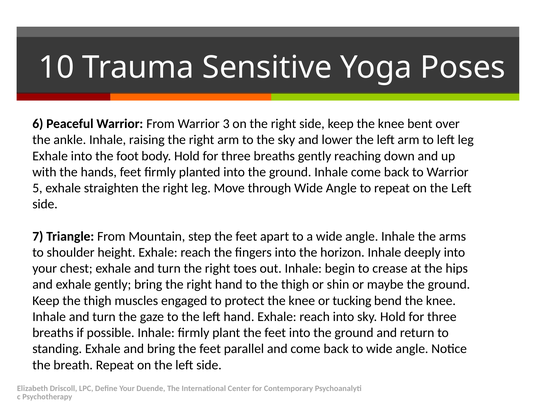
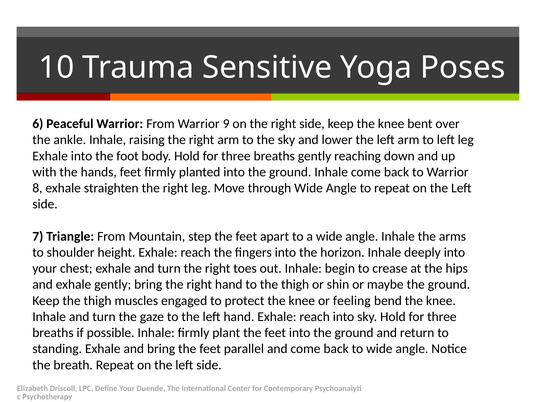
3: 3 -> 9
5: 5 -> 8
tucking: tucking -> feeling
